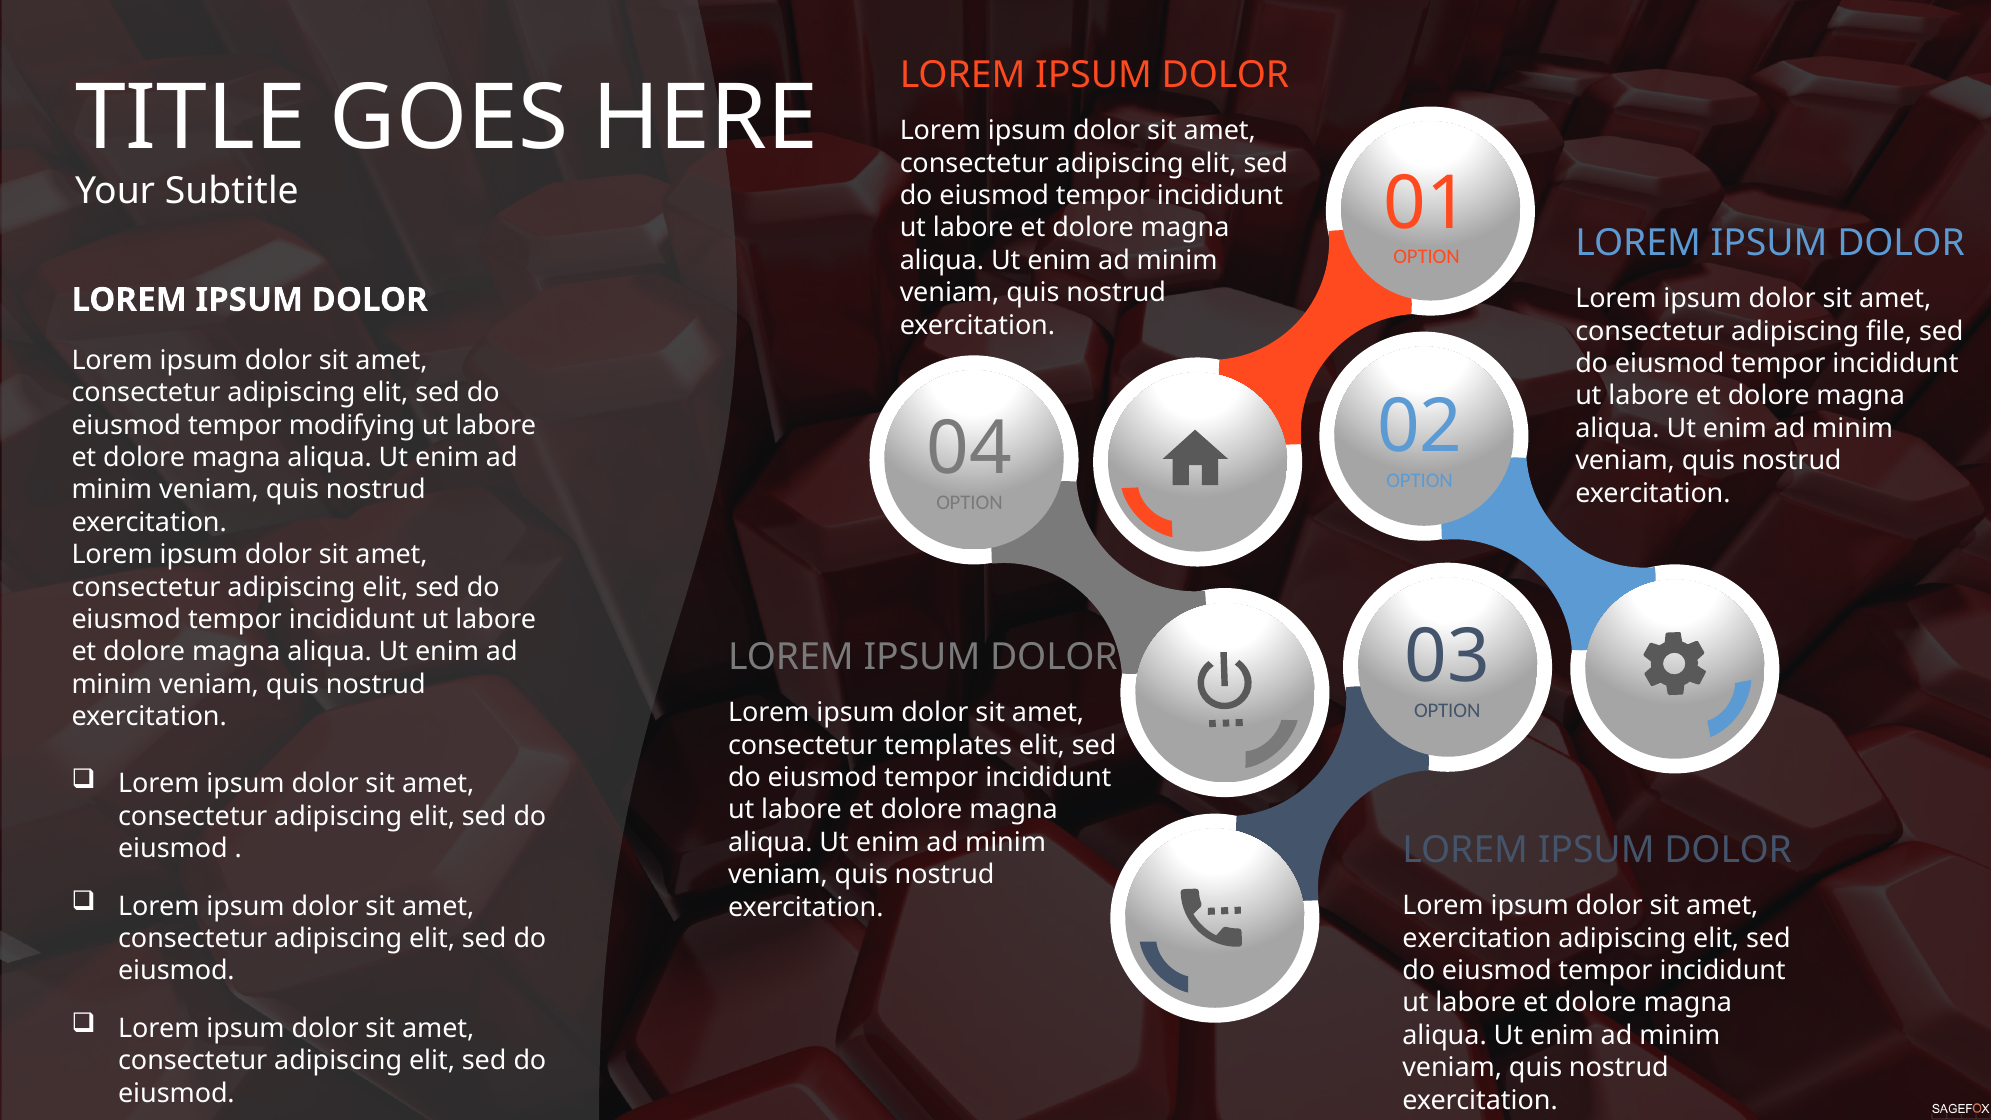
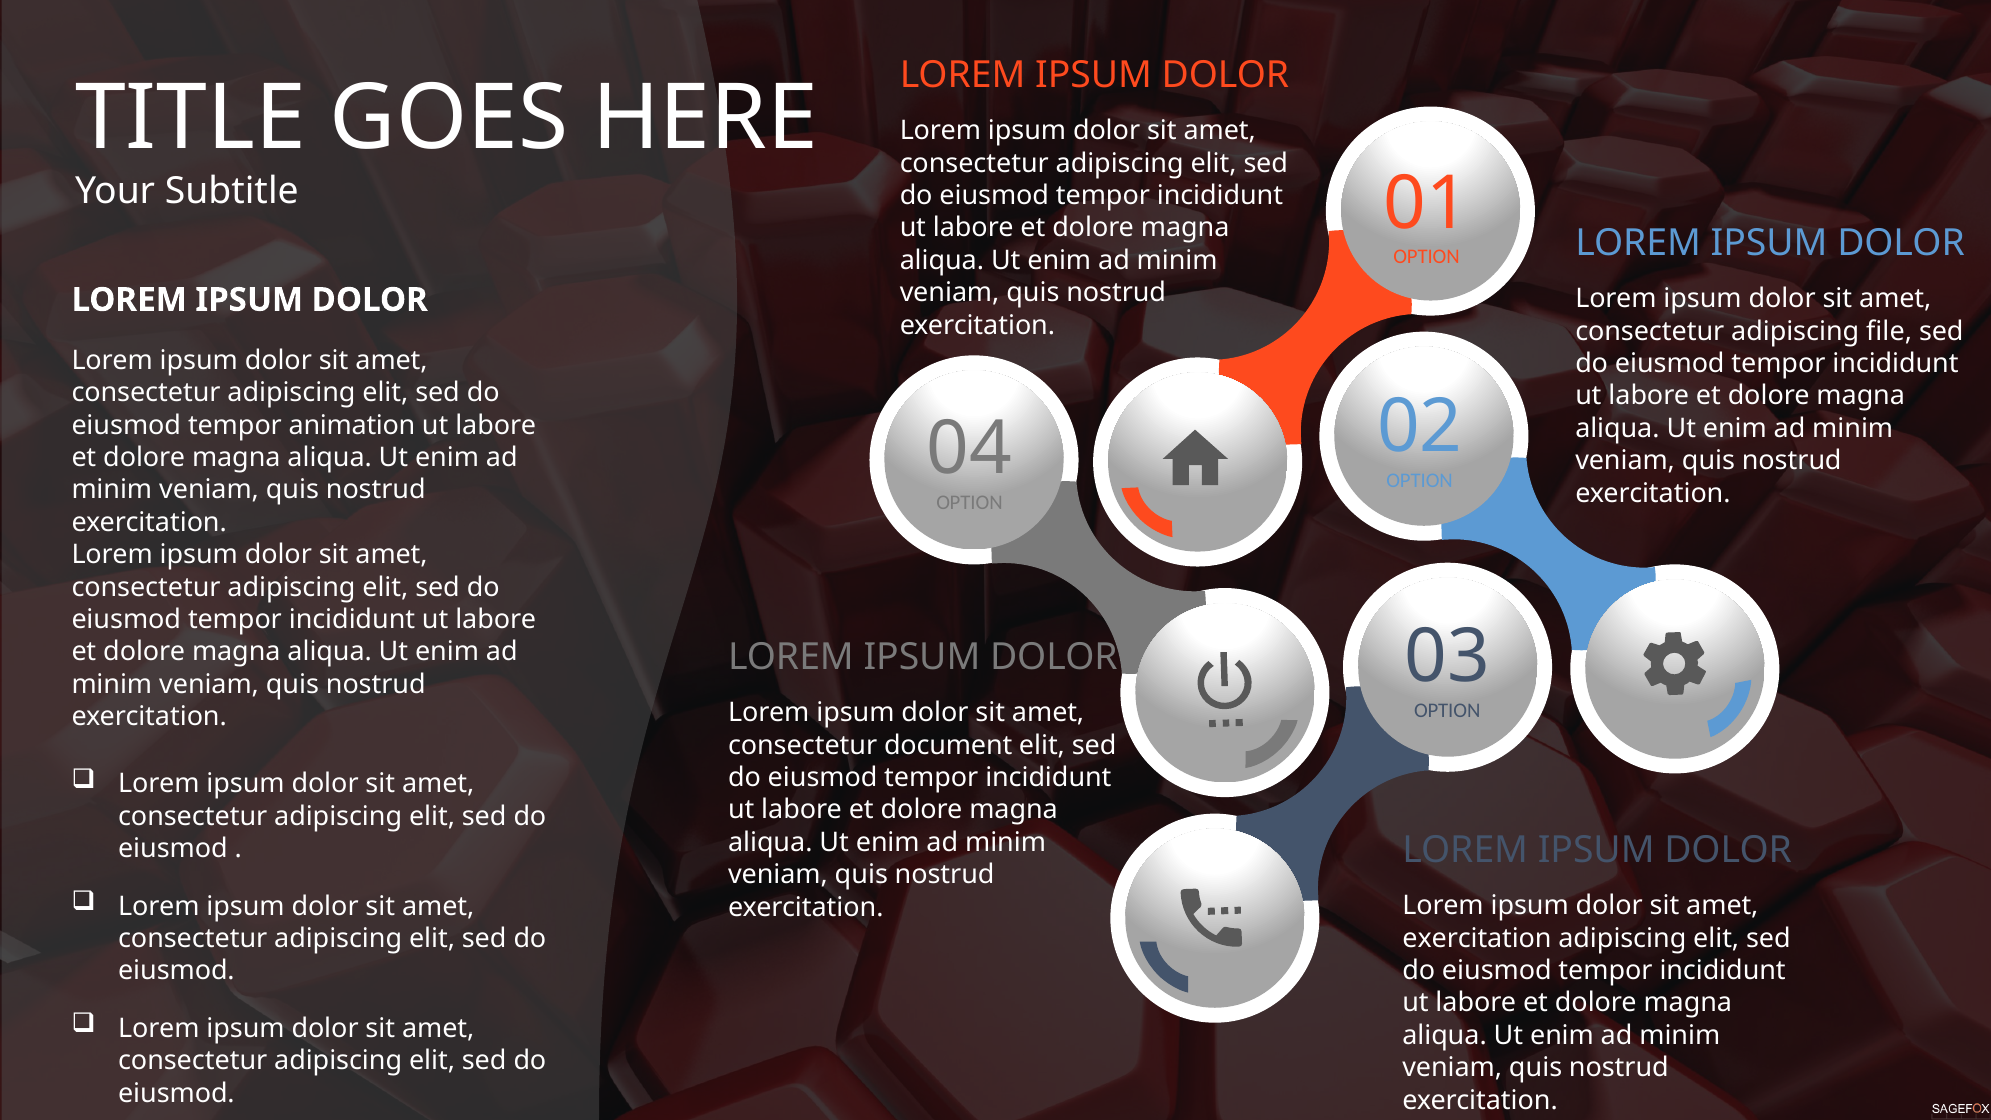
modifying: modifying -> animation
templates: templates -> document
